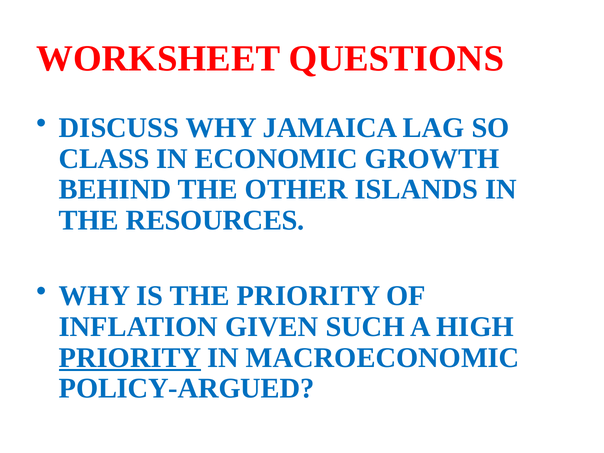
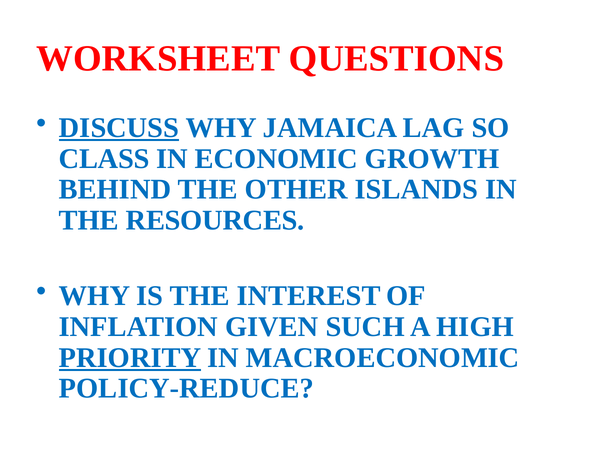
DISCUSS underline: none -> present
THE PRIORITY: PRIORITY -> INTEREST
POLICY-ARGUED: POLICY-ARGUED -> POLICY-REDUCE
